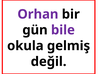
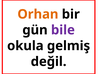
Orhan colour: purple -> orange
